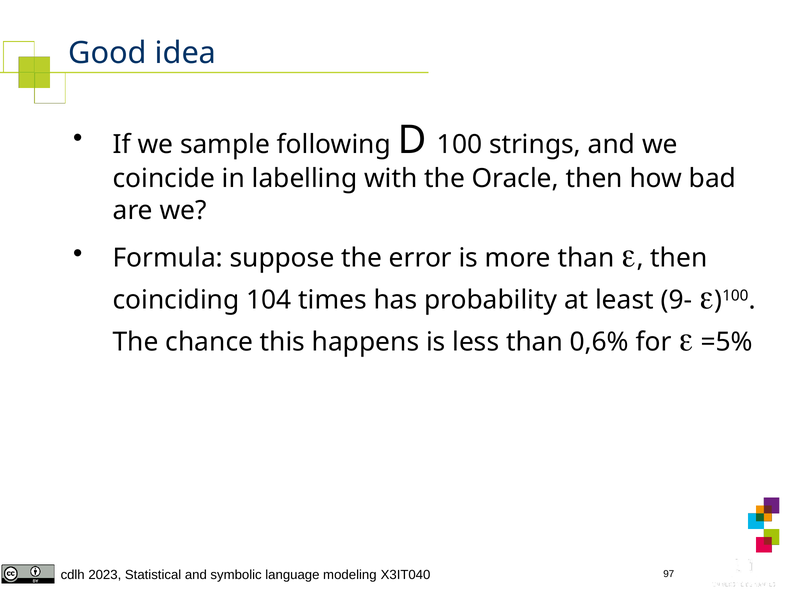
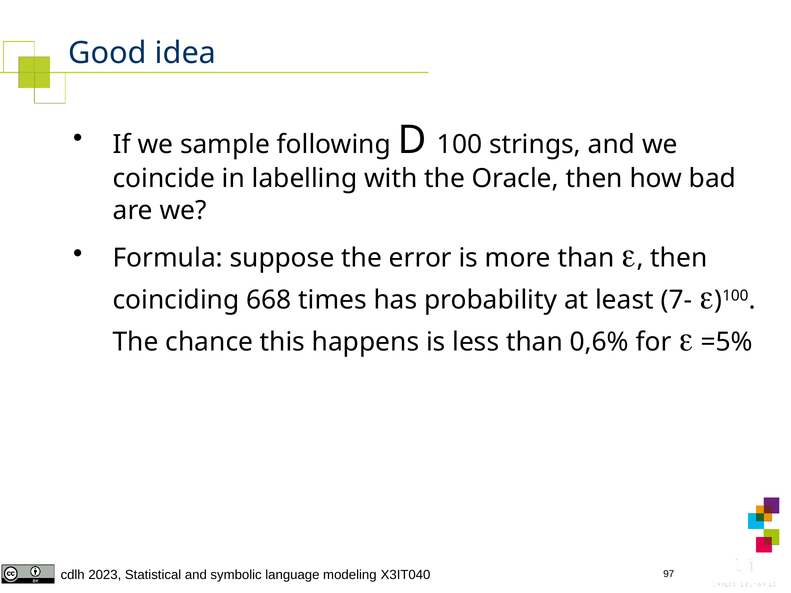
104: 104 -> 668
9-: 9- -> 7-
